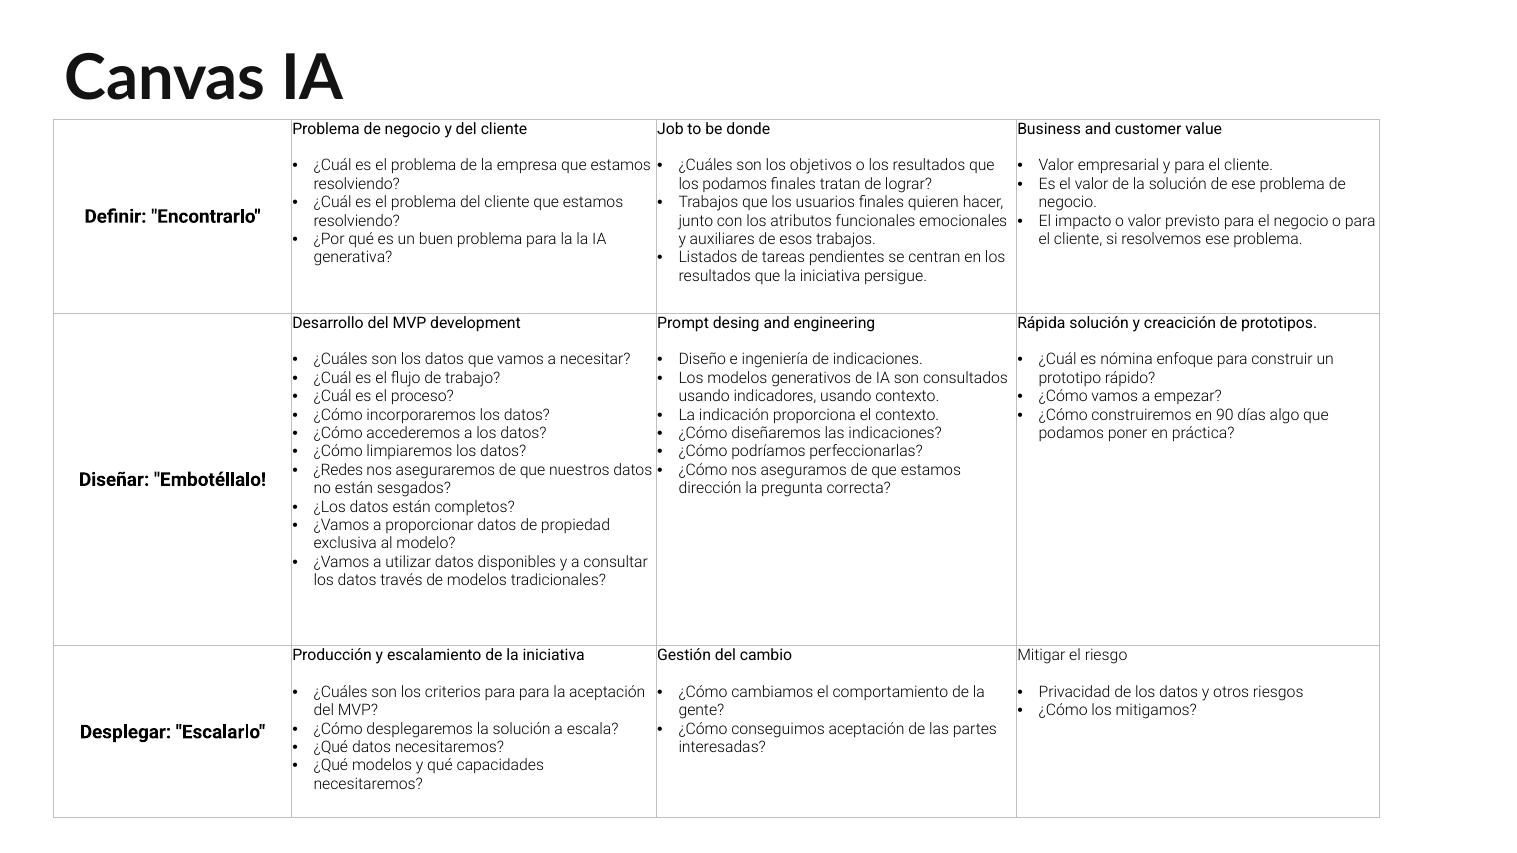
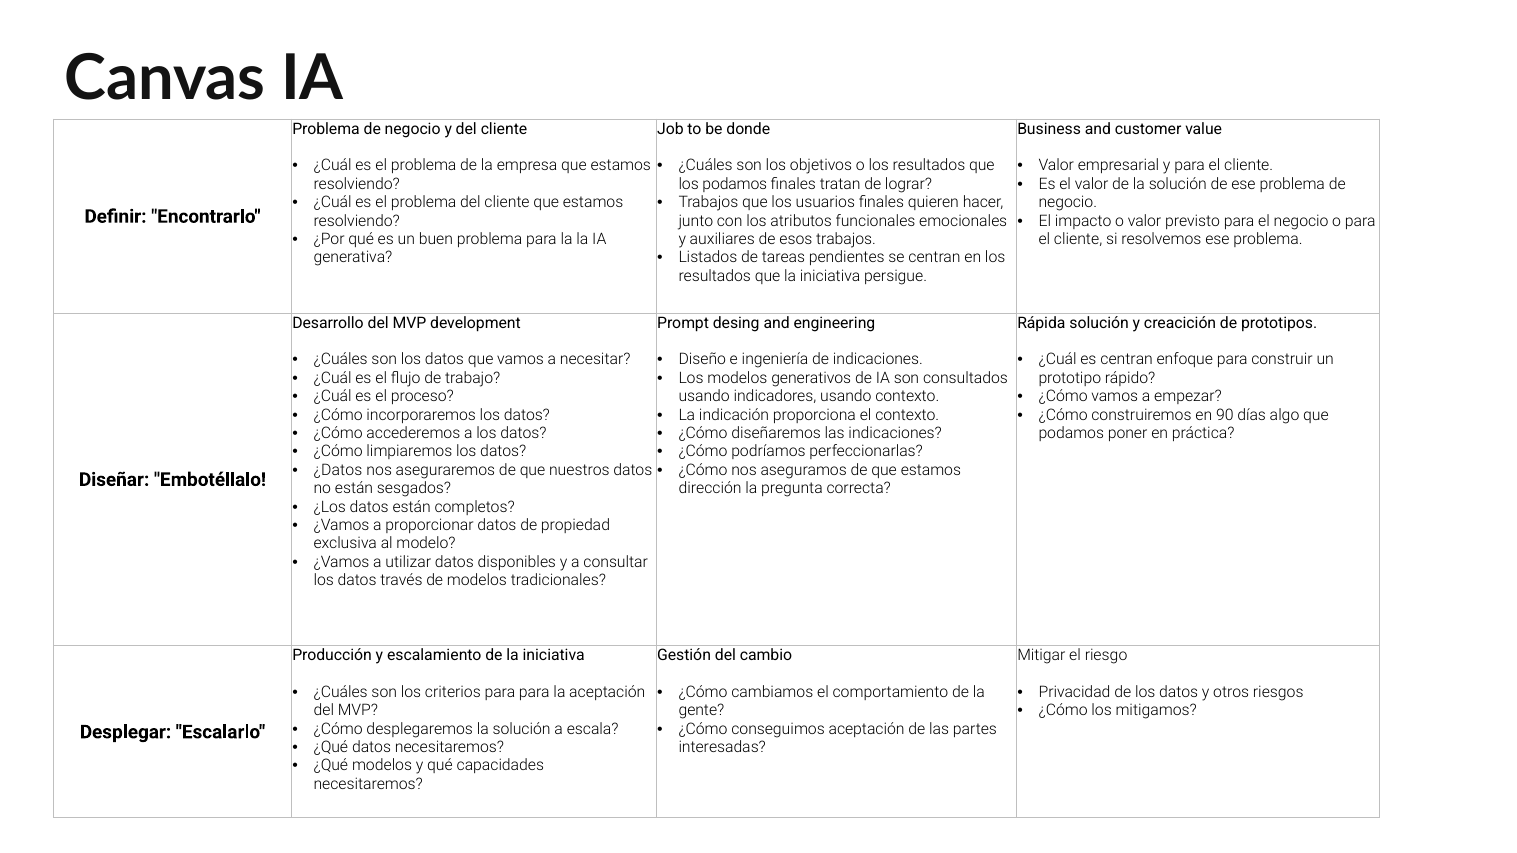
es nómina: nómina -> centran
¿Redes: ¿Redes -> ¿Datos
